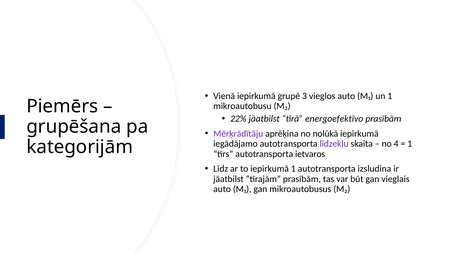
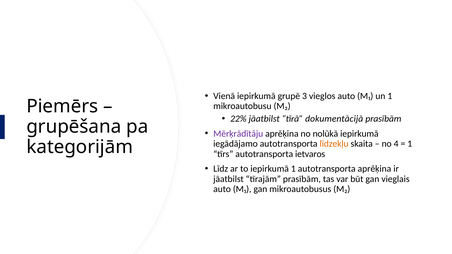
energoefektīvo: energoefektīvo -> dokumentācijā
līdzekļu colour: purple -> orange
autotransporta izsludina: izsludina -> aprēķina
